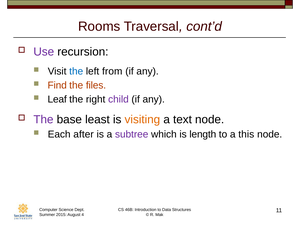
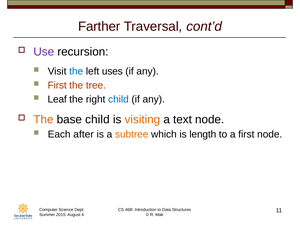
Rooms: Rooms -> Farther
from: from -> uses
Find at (57, 85): Find -> First
files: files -> tree
child at (118, 99) colour: purple -> blue
The at (43, 119) colour: purple -> orange
base least: least -> child
subtree colour: purple -> orange
a this: this -> first
